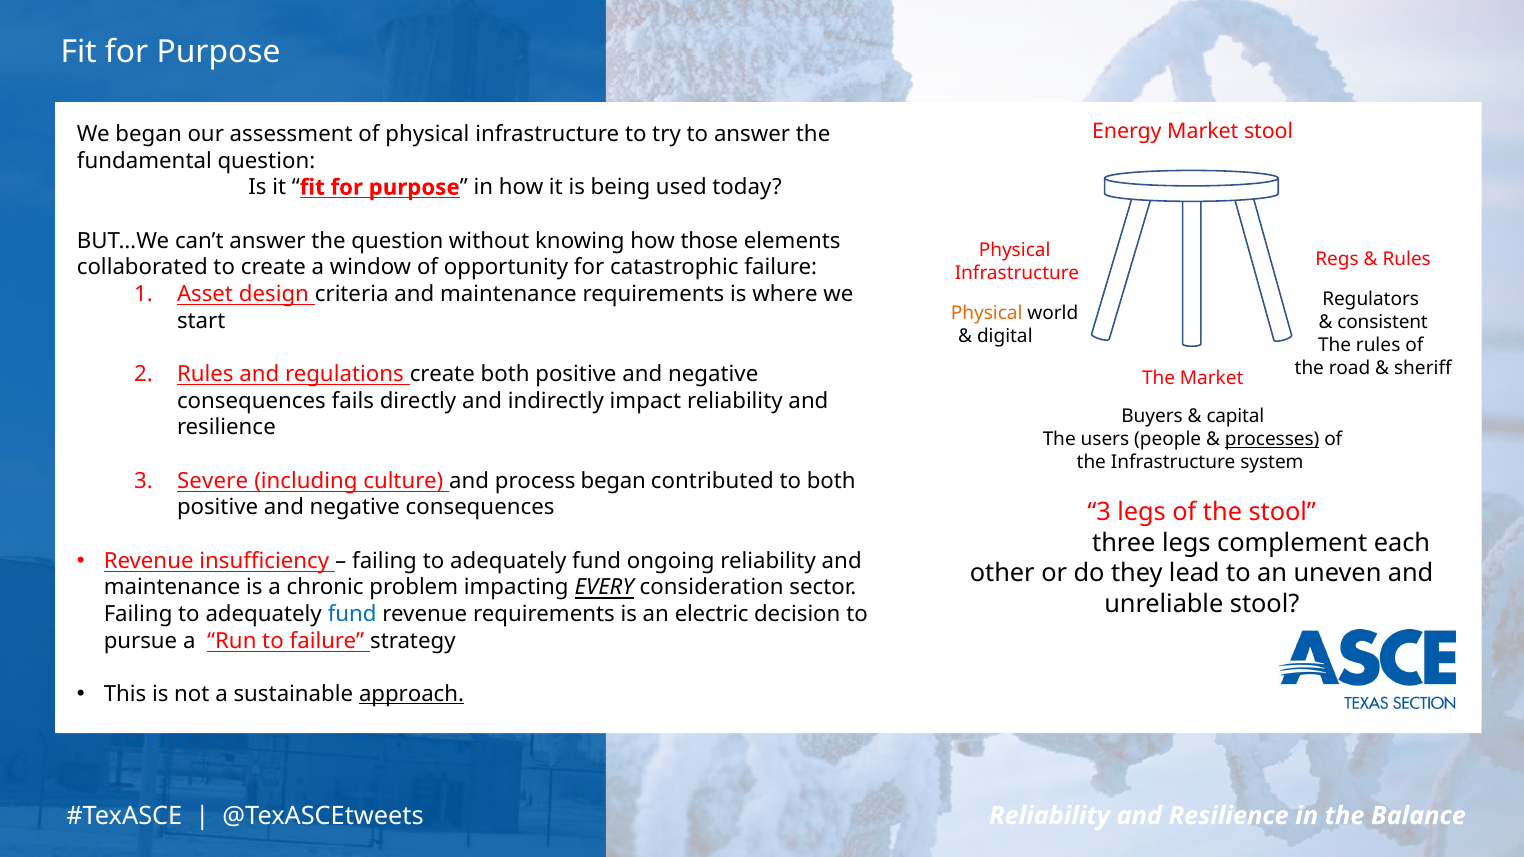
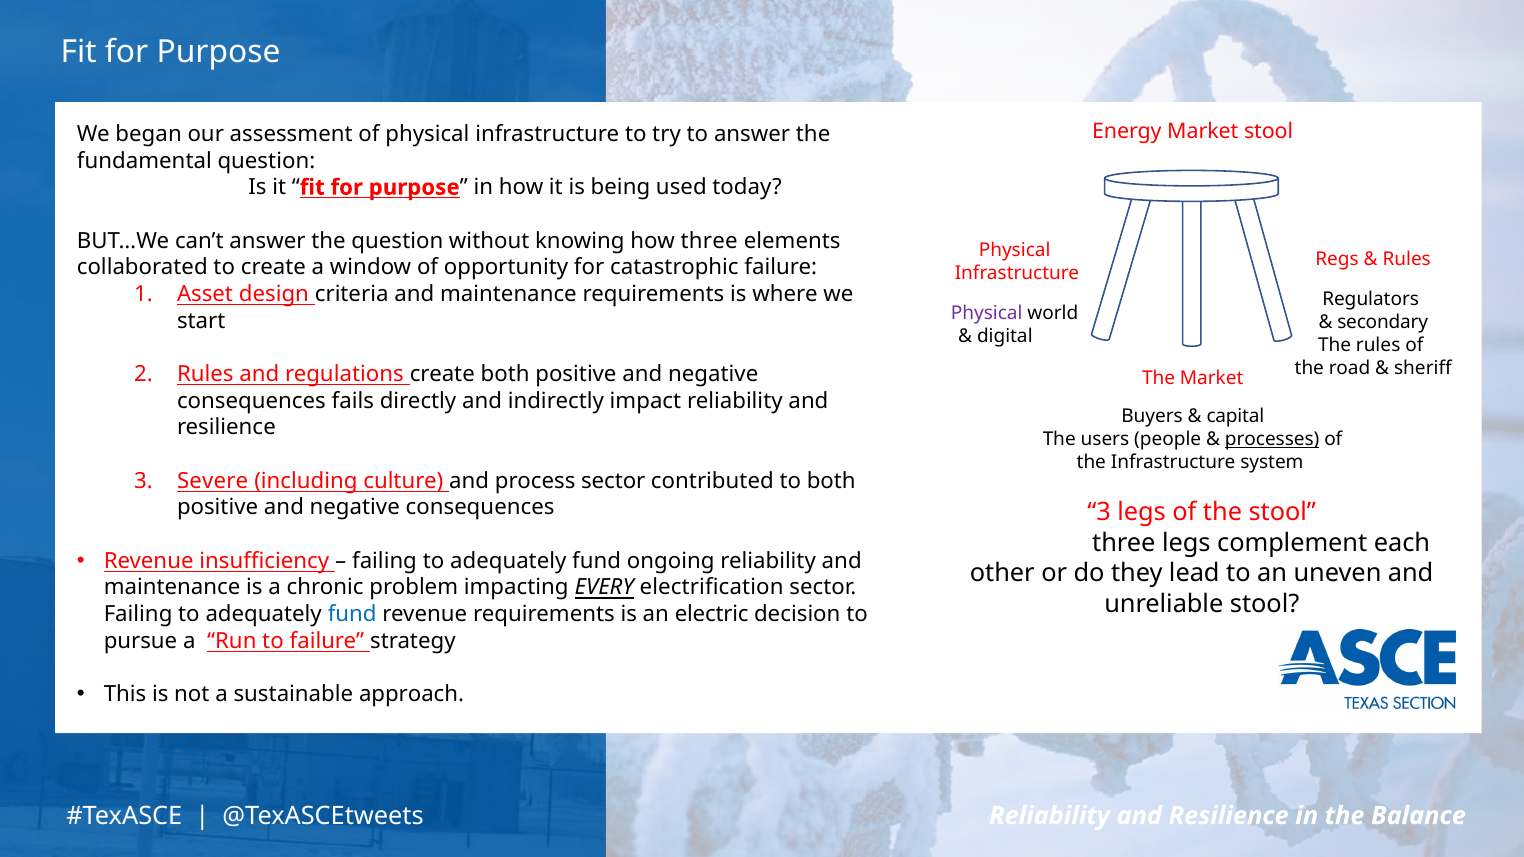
how those: those -> three
Physical at (987, 313) colour: orange -> purple
consistent: consistent -> secondary
process began: began -> sector
consideration: consideration -> electrification
approach underline: present -> none
